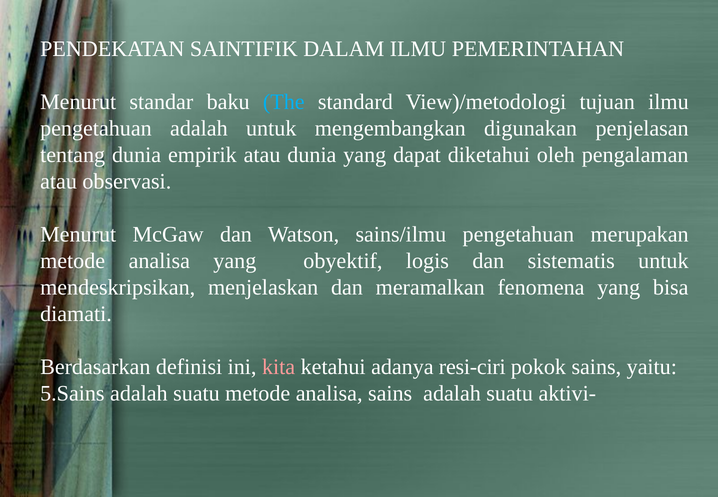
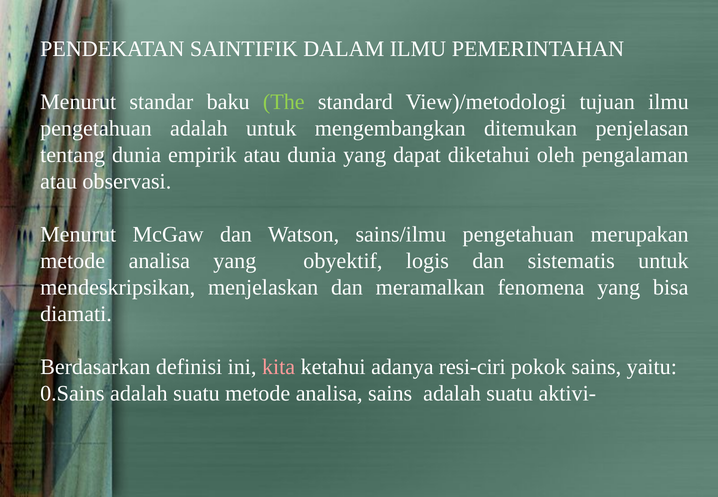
The colour: light blue -> light green
digunakan: digunakan -> ditemukan
5.Sains: 5.Sains -> 0.Sains
